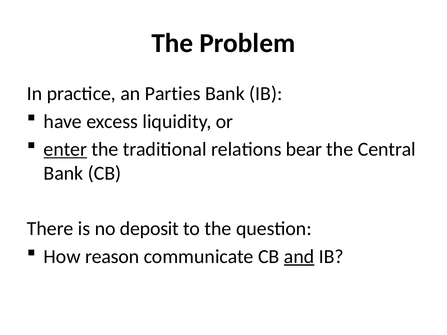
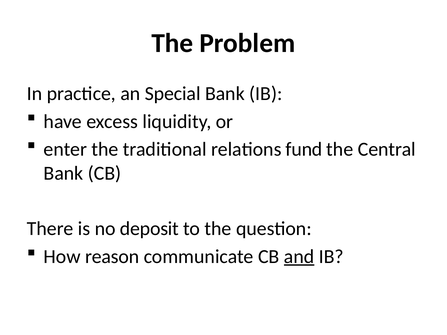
Parties: Parties -> Special
enter underline: present -> none
bear: bear -> fund
